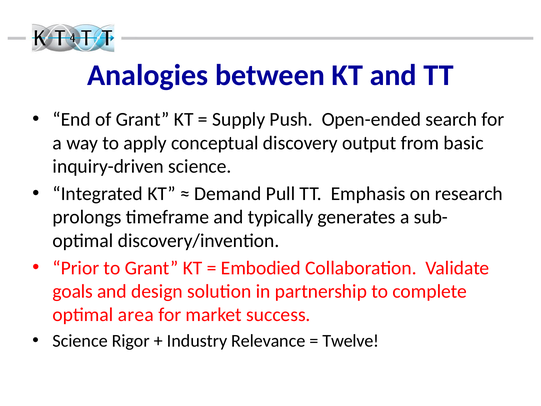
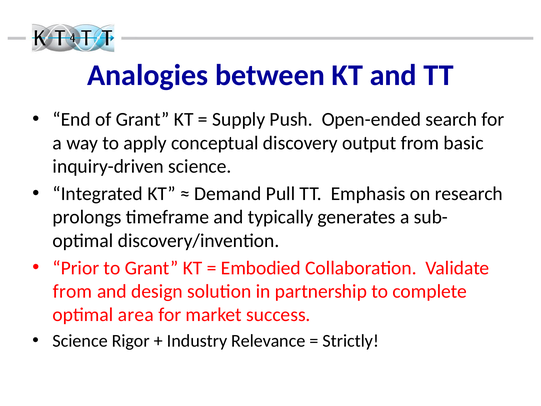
goals at (73, 291): goals -> from
Twelve: Twelve -> Strictly
